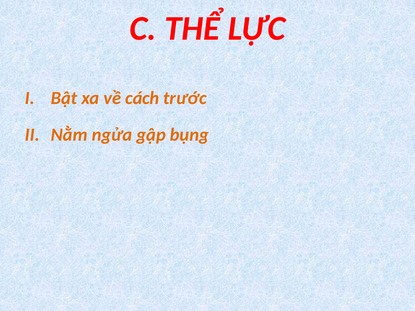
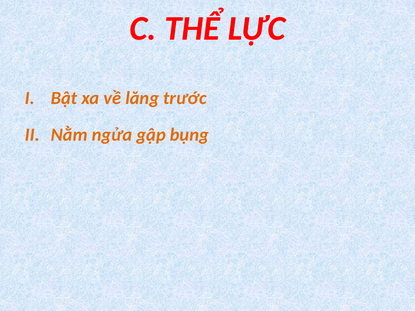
cách: cách -> lăng
